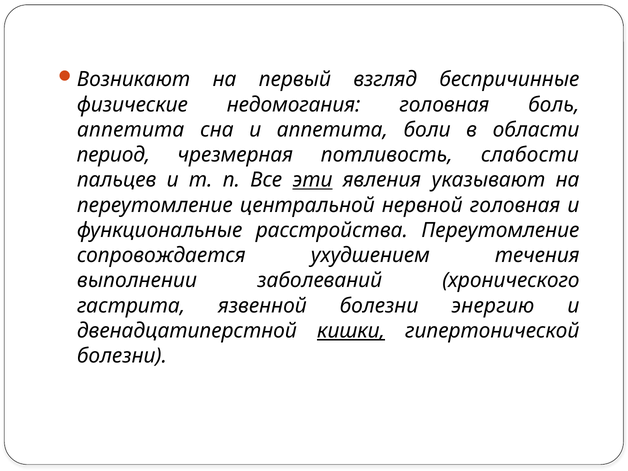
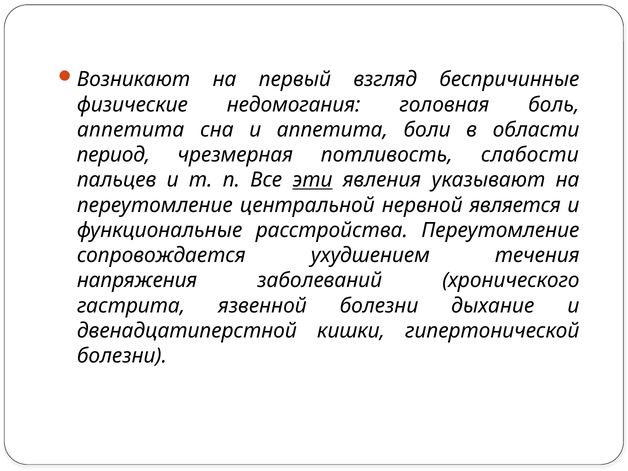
нервной головная: головная -> является
выполнении: выполнении -> напряжения
энергию: энергию -> дыхание
кишки underline: present -> none
